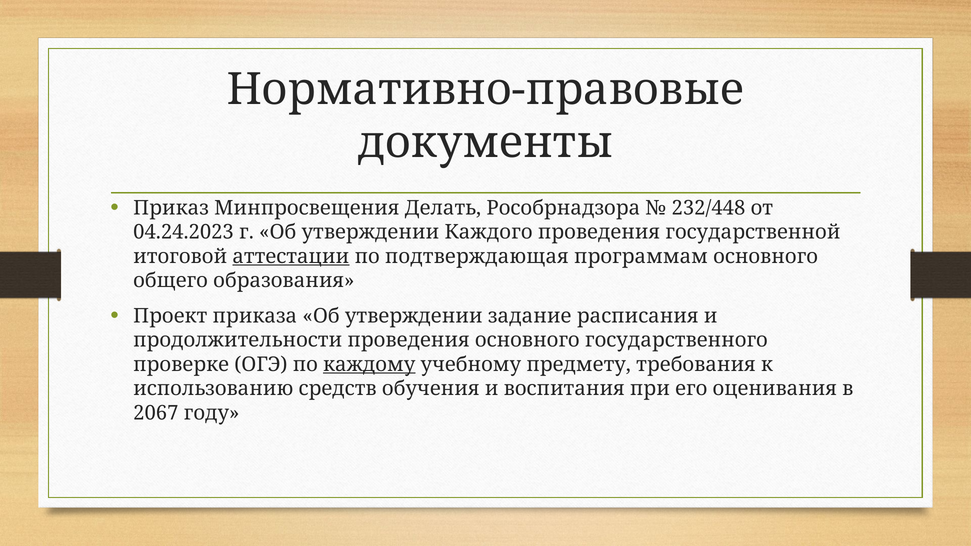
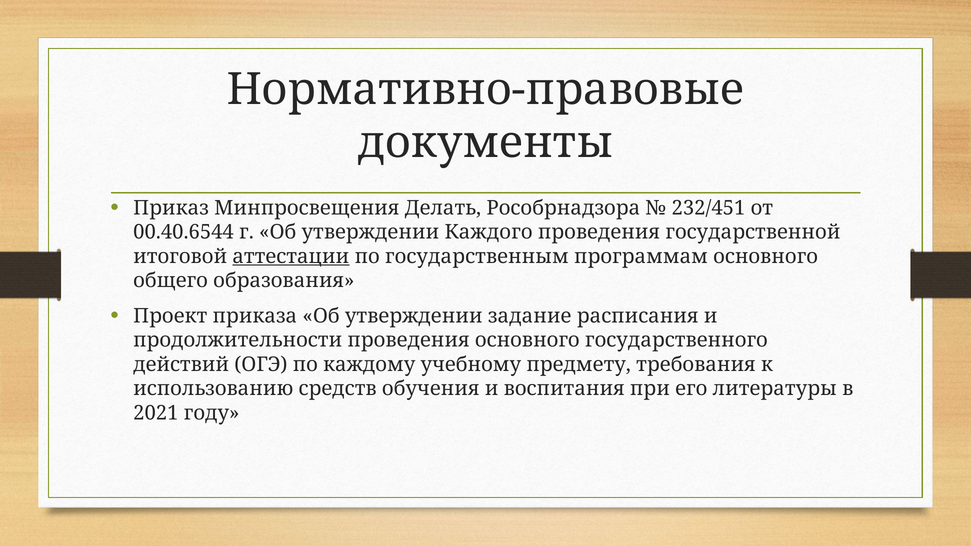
232/448: 232/448 -> 232/451
04.24.2023: 04.24.2023 -> 00.40.6544
подтверждающая: подтверждающая -> государственным
проверке: проверке -> действий
каждому underline: present -> none
оценивания: оценивания -> литературы
2067: 2067 -> 2021
